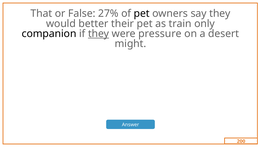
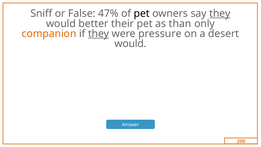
That: That -> Sniff
27%: 27% -> 47%
they at (220, 14) underline: none -> present
train: train -> than
companion colour: black -> orange
might at (130, 44): might -> would
